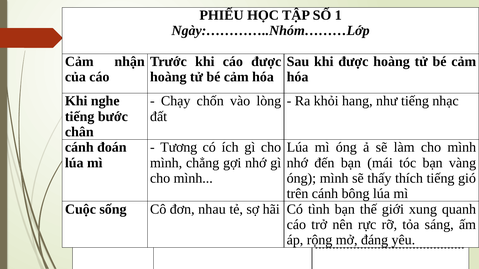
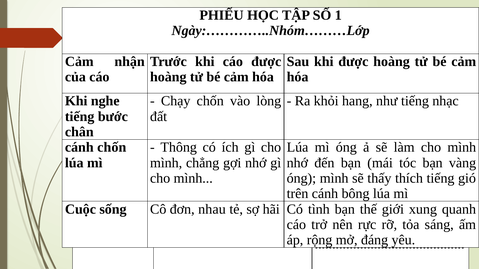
cánh đoán: đoán -> chốn
Tương: Tương -> Thông
